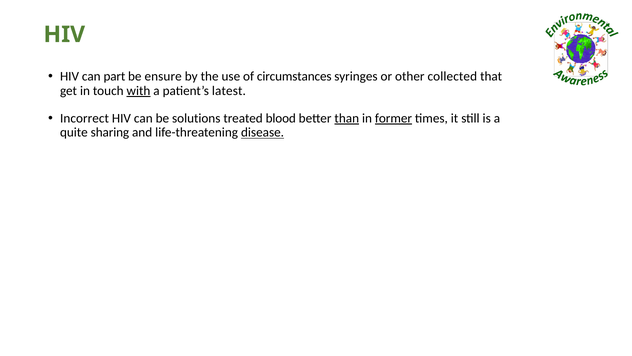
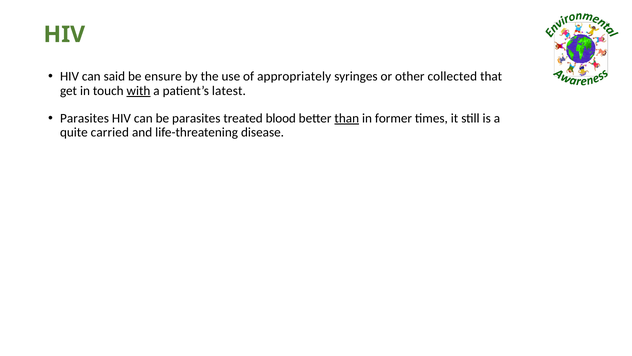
part: part -> said
circumstances: circumstances -> appropriately
Incorrect at (84, 118): Incorrect -> Parasites
be solutions: solutions -> parasites
former underline: present -> none
sharing: sharing -> carried
disease underline: present -> none
